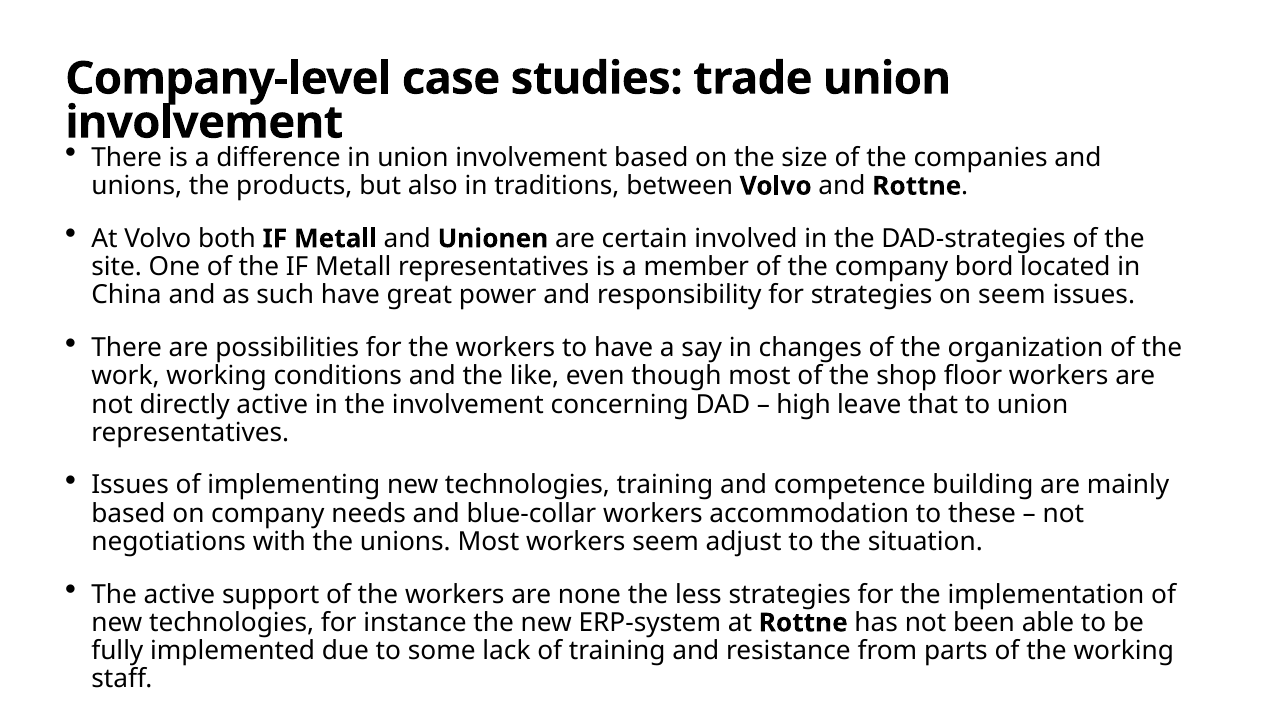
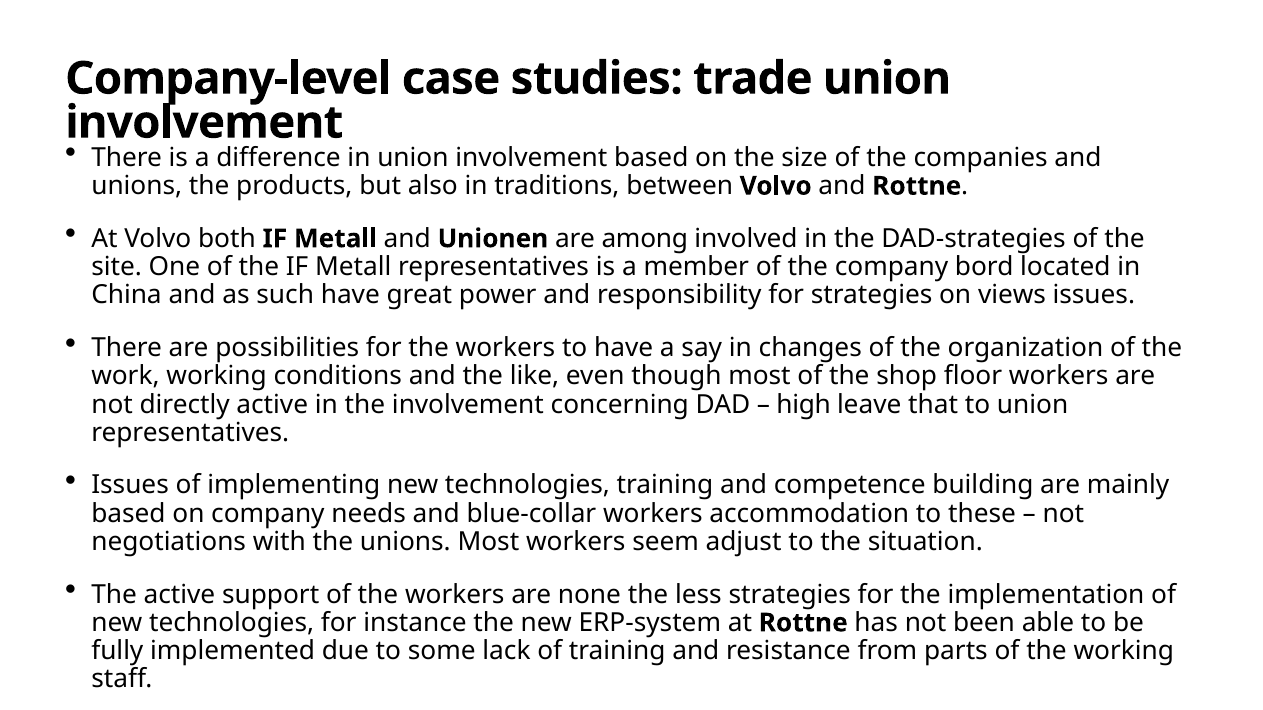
certain: certain -> among
on seem: seem -> views
